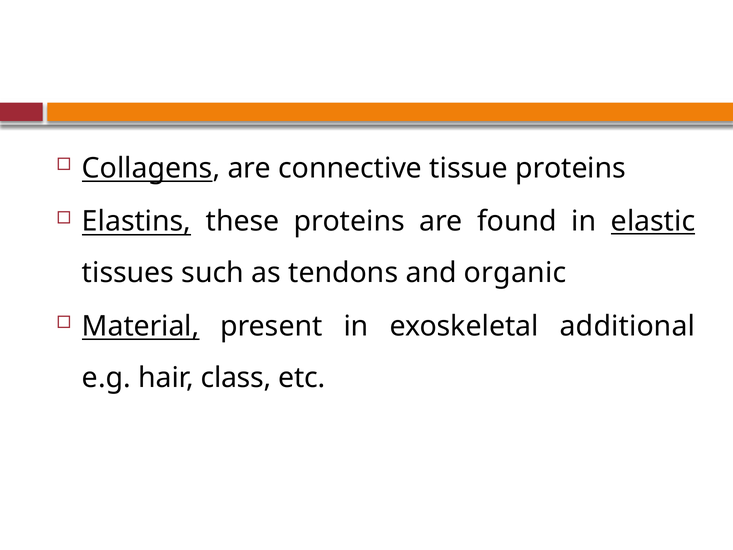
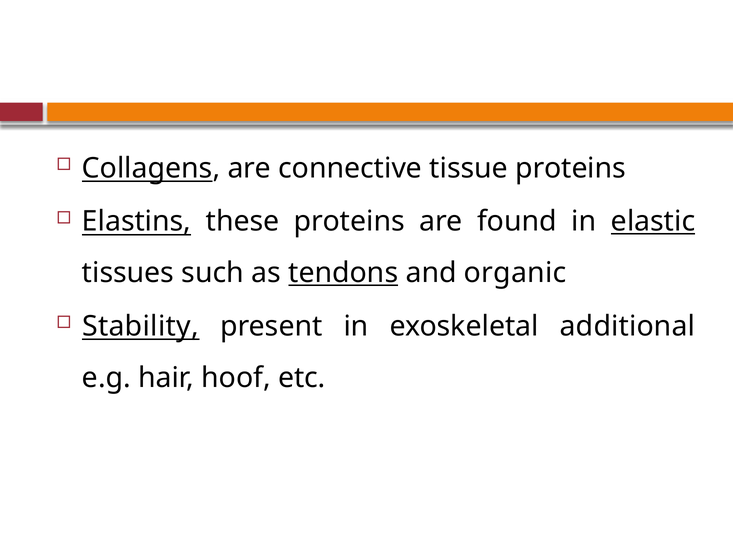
tendons underline: none -> present
Material: Material -> Stability
class: class -> hoof
